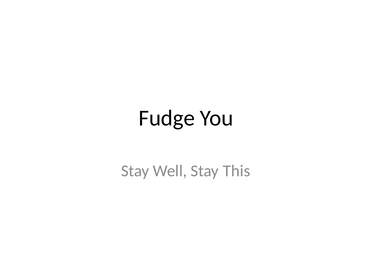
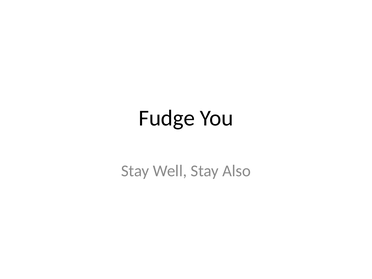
This: This -> Also
